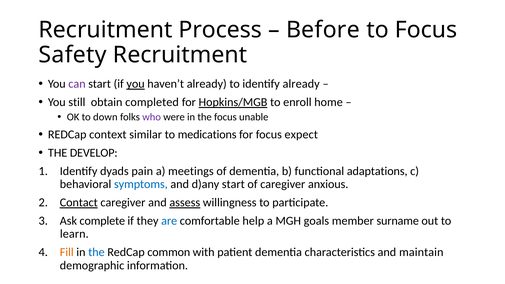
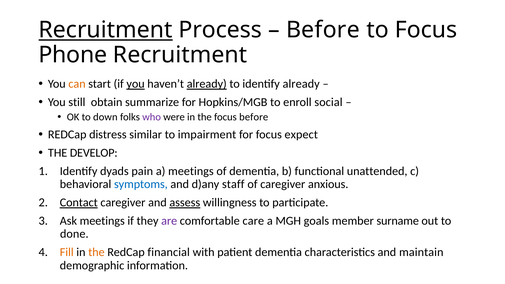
Recruitment at (106, 30) underline: none -> present
Safety: Safety -> Phone
can colour: purple -> orange
already at (207, 84) underline: none -> present
completed: completed -> summarize
Hopkins/MGB underline: present -> none
home: home -> social
focus unable: unable -> before
context: context -> distress
medications: medications -> impairment
adaptations: adaptations -> unattended
d)any start: start -> staff
Ask complete: complete -> meetings
are colour: blue -> purple
help: help -> care
learn: learn -> done
the at (96, 252) colour: blue -> orange
common: common -> financial
